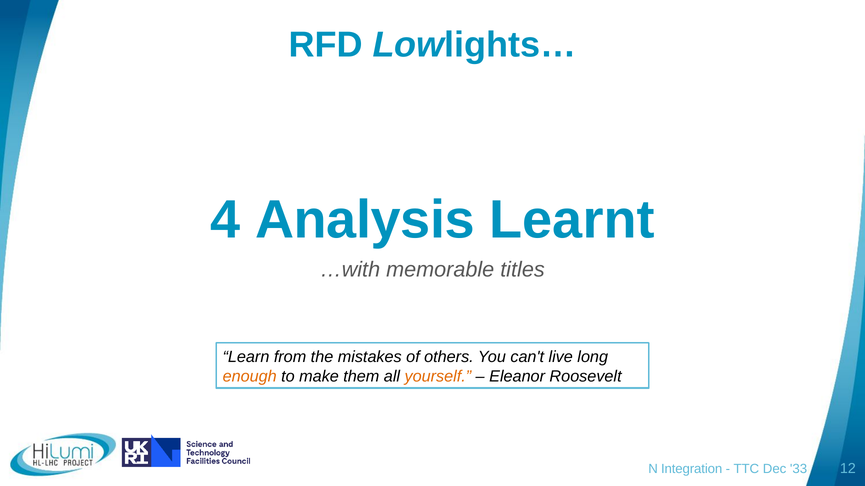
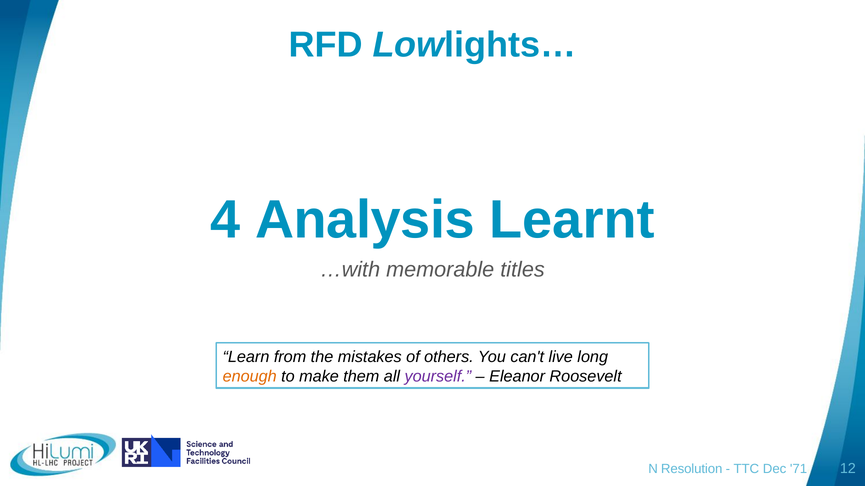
yourself colour: orange -> purple
Integration: Integration -> Resolution
33: 33 -> 71
